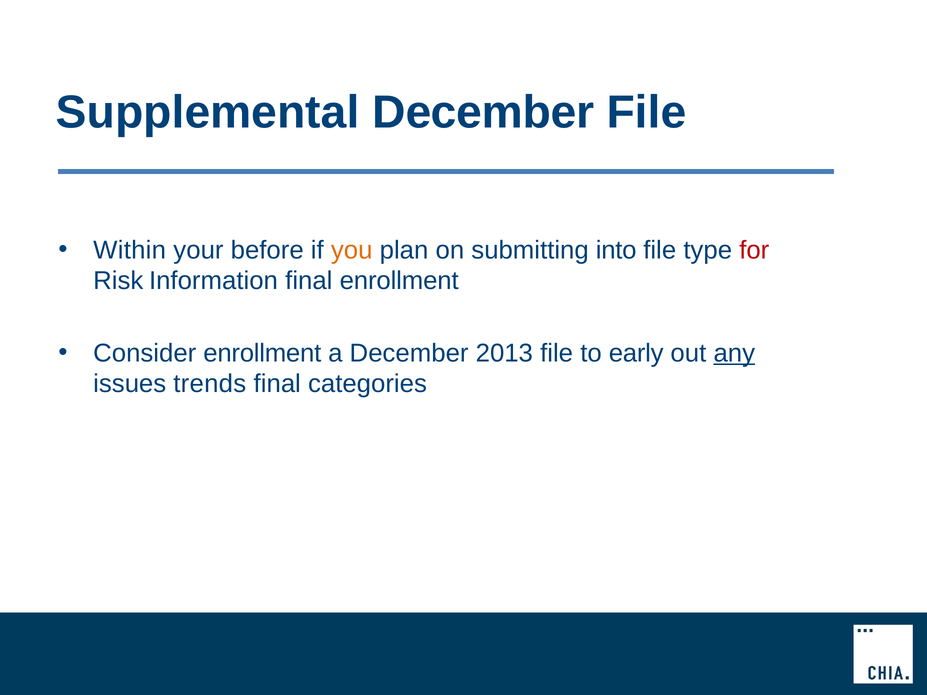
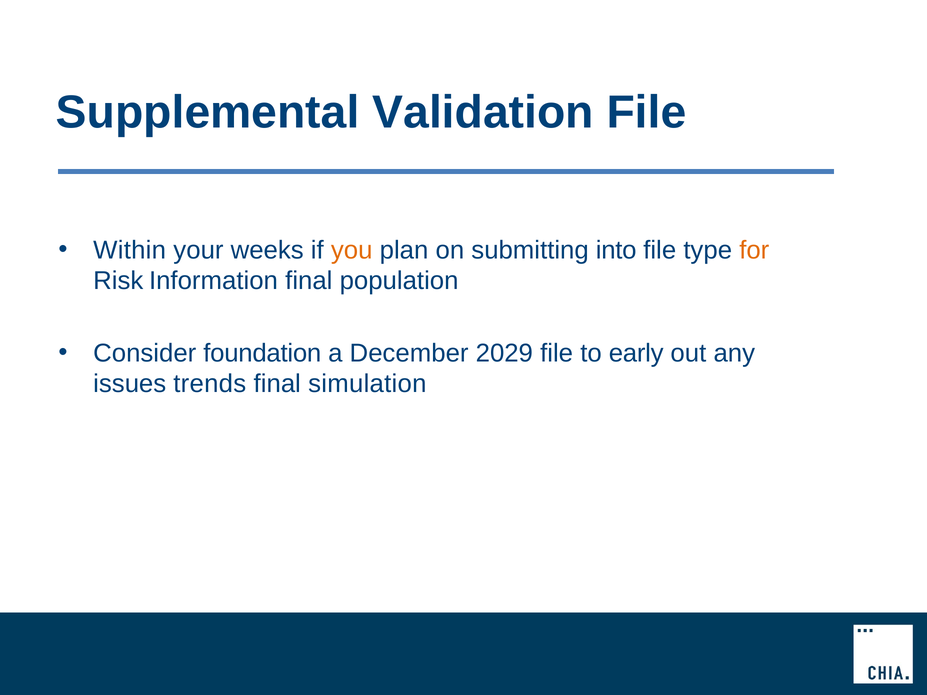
Supplemental December: December -> Validation
before: before -> weeks
for colour: red -> orange
final enrollment: enrollment -> population
Consider enrollment: enrollment -> foundation
2013: 2013 -> 2029
any underline: present -> none
categories: categories -> simulation
